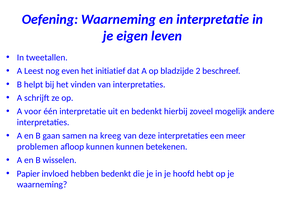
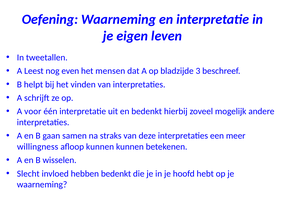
initiatief: initiatief -> mensen
2: 2 -> 3
kreeg: kreeg -> straks
problemen: problemen -> willingness
Papier: Papier -> Slecht
